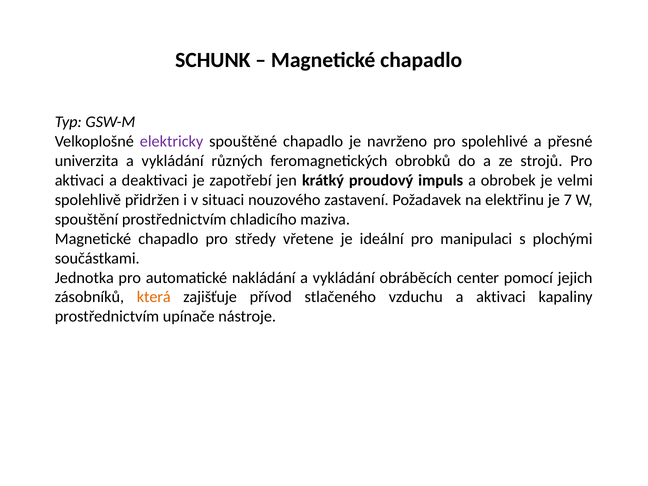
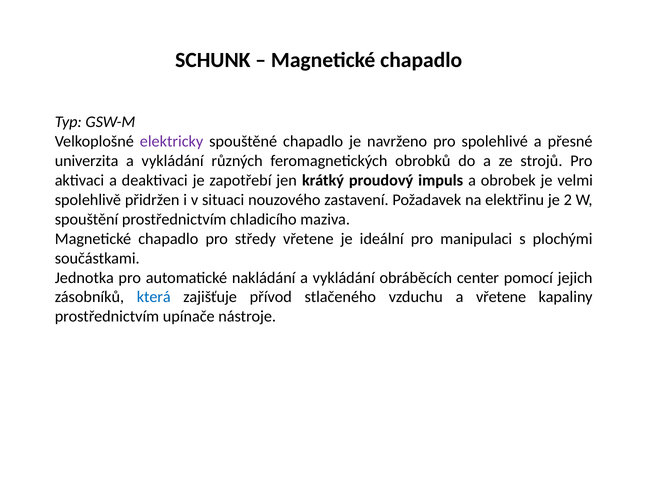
7: 7 -> 2
která colour: orange -> blue
a aktivaci: aktivaci -> vřetene
